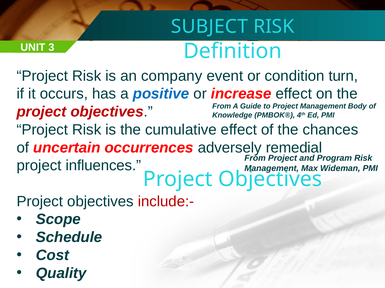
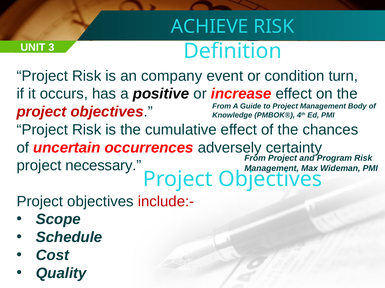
SUBJECT: SUBJECT -> ACHIEVE
positive colour: blue -> black
remedial: remedial -> certainty
influences: influences -> necessary
